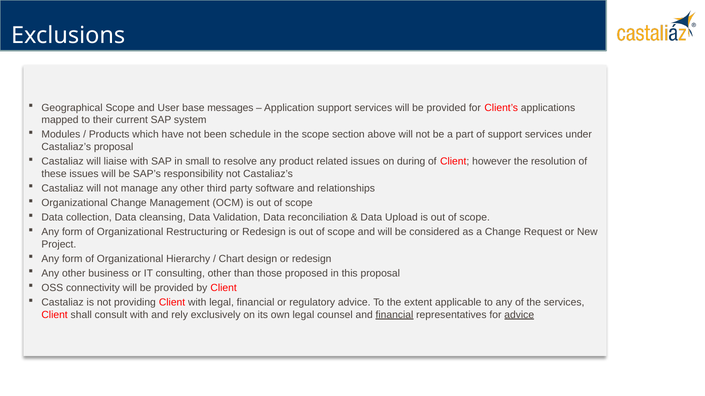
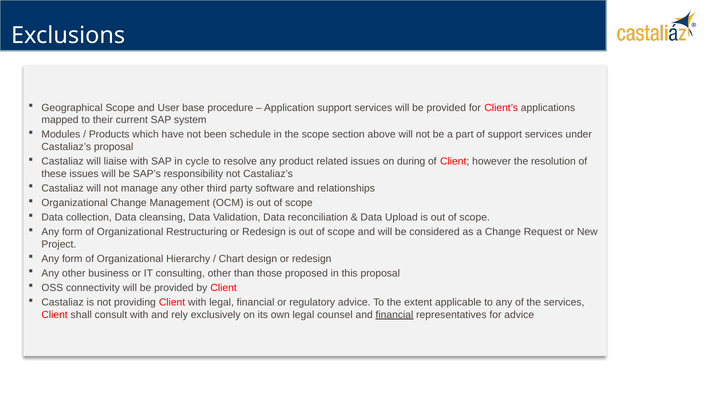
messages: messages -> procedure
small: small -> cycle
advice at (519, 315) underline: present -> none
